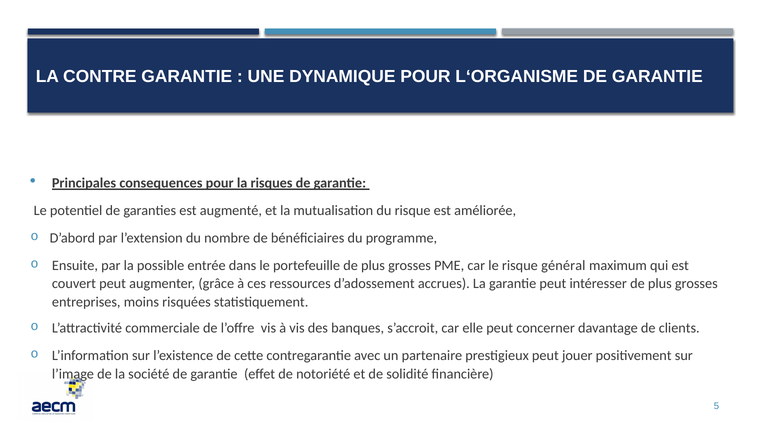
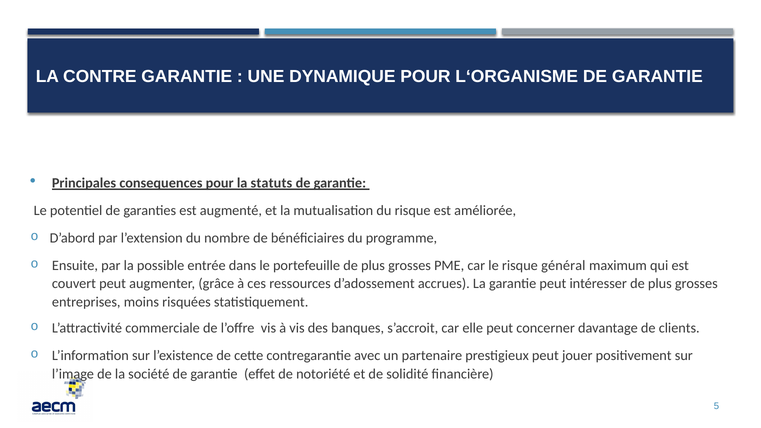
risques: risques -> statuts
